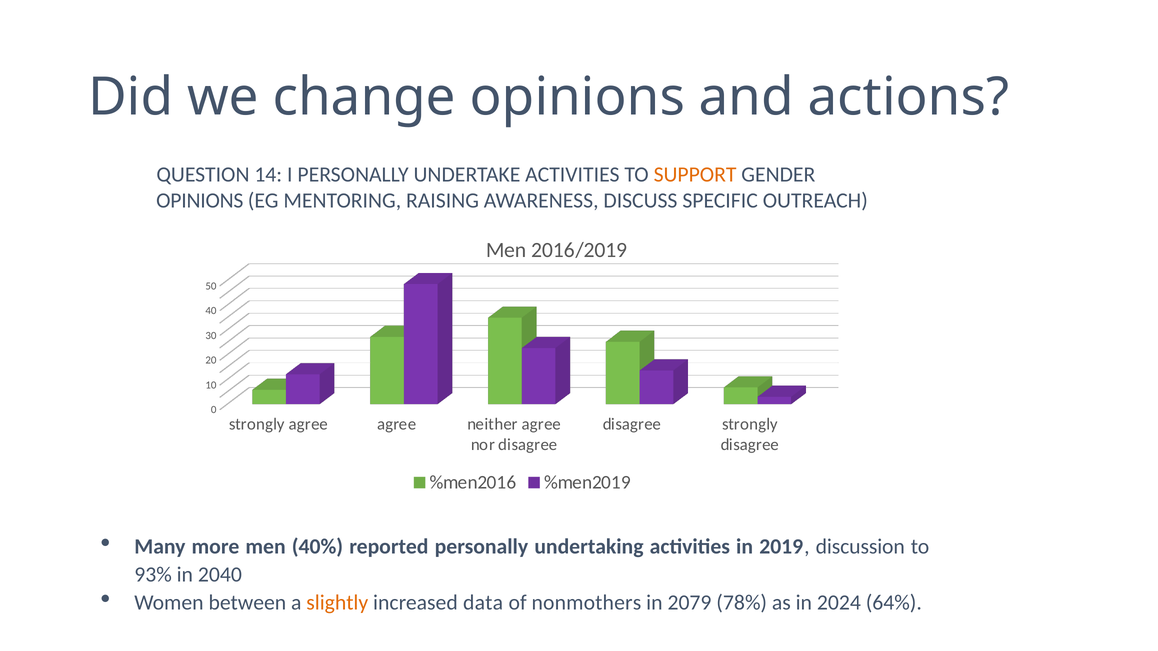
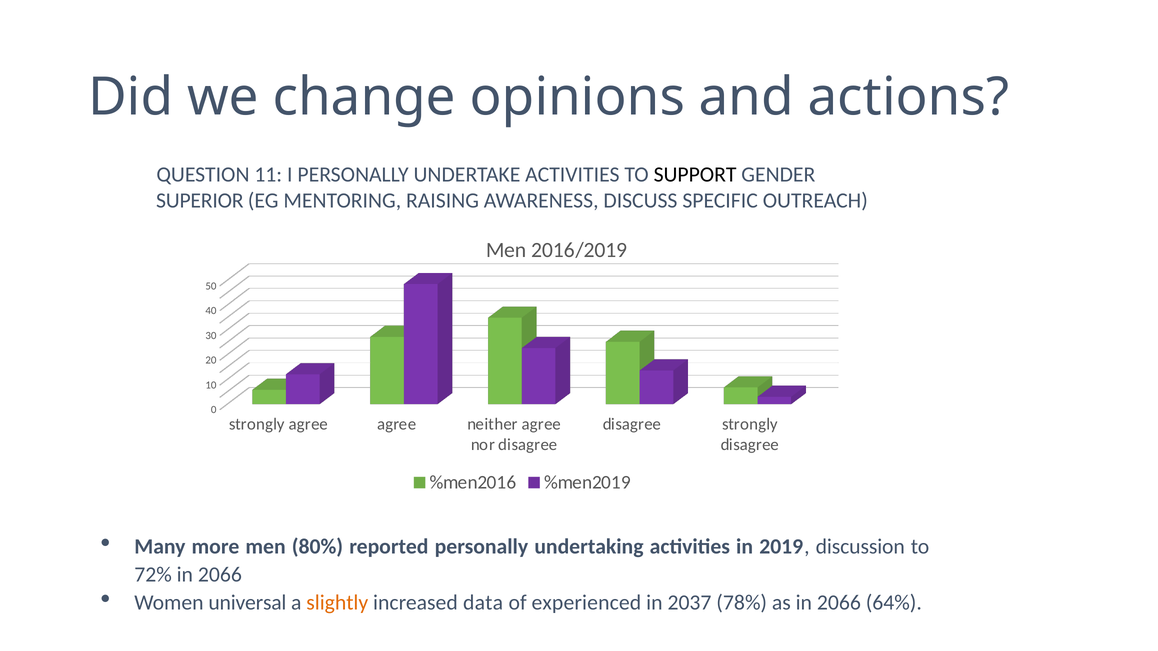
14: 14 -> 11
SUPPORT colour: orange -> black
OPINIONS at (200, 201): OPINIONS -> SUPERIOR
40%: 40% -> 80%
93%: 93% -> 72%
2040 at (220, 575): 2040 -> 2066
between: between -> universal
nonmothers: nonmothers -> experienced
2079: 2079 -> 2037
as in 2024: 2024 -> 2066
